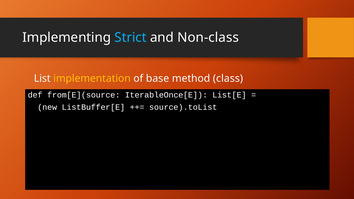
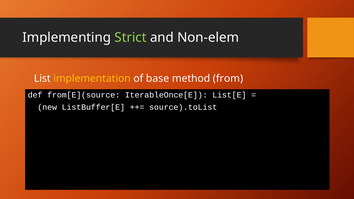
Strict colour: light blue -> light green
Non-class: Non-class -> Non-elem
class: class -> from
